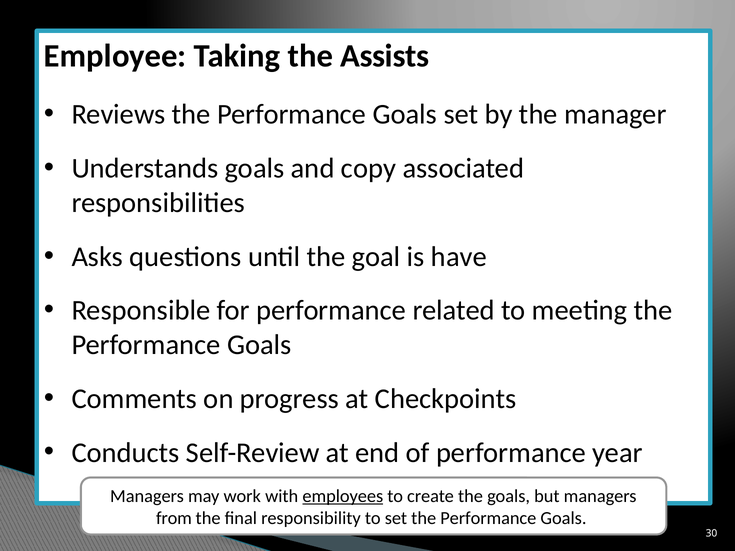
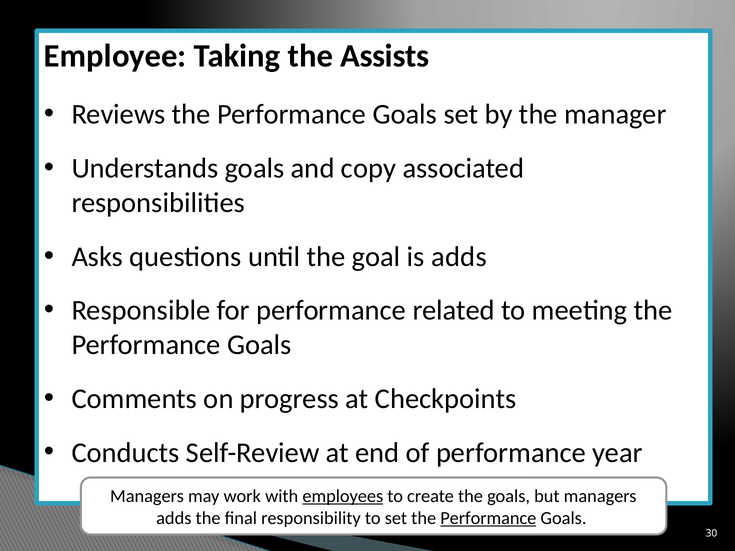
is have: have -> adds
from at (174, 519): from -> adds
Performance at (488, 519) underline: none -> present
